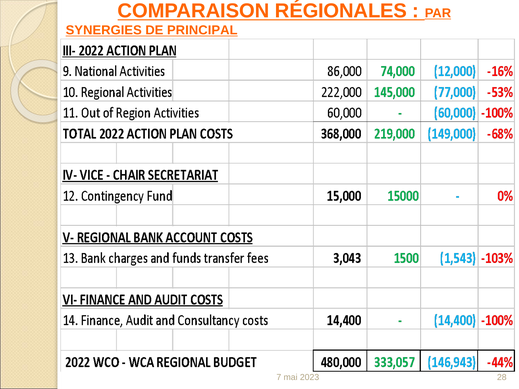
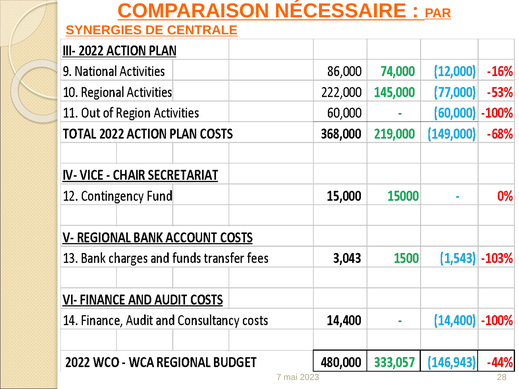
RÉGIONALES: RÉGIONALES -> NÉCESSAIRE
PRINCIPAL: PRINCIPAL -> CENTRALE
